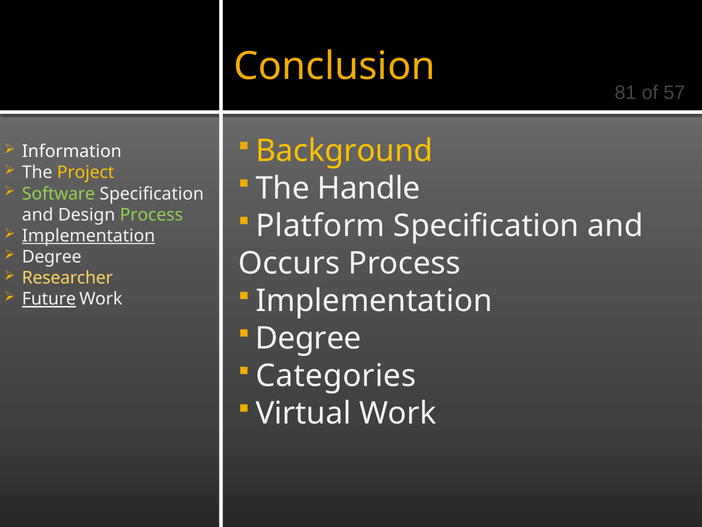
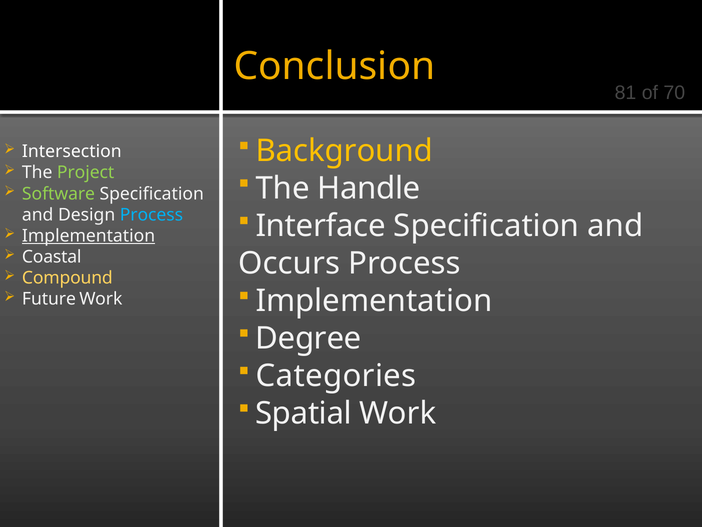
57: 57 -> 70
Information: Information -> Intersection
Project colour: yellow -> light green
Process at (151, 215) colour: light green -> light blue
Platform: Platform -> Interface
Degree at (52, 257): Degree -> Coastal
Researcher: Researcher -> Compound
Future underline: present -> none
Virtual: Virtual -> Spatial
